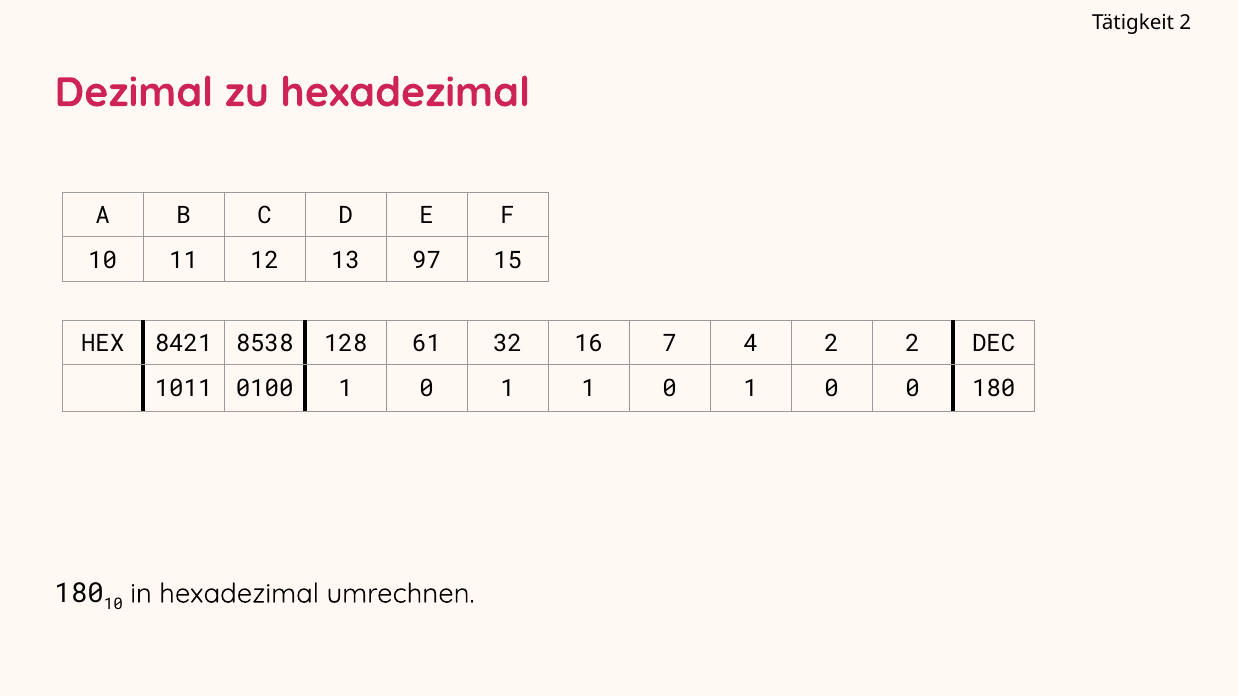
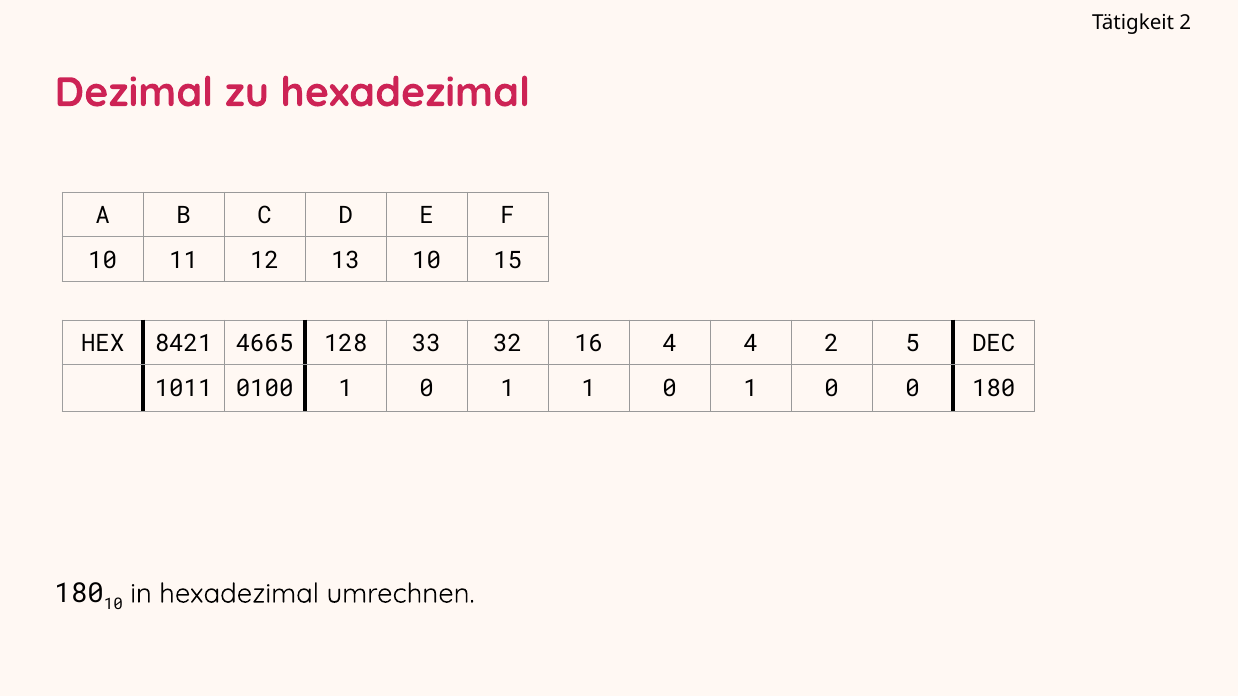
13 97: 97 -> 10
8538: 8538 -> 4665
61: 61 -> 33
16 7: 7 -> 4
2 2: 2 -> 5
